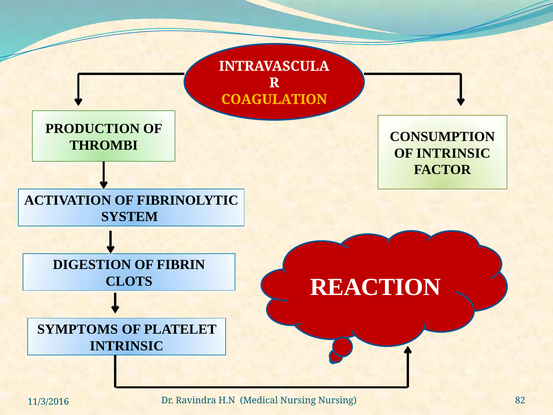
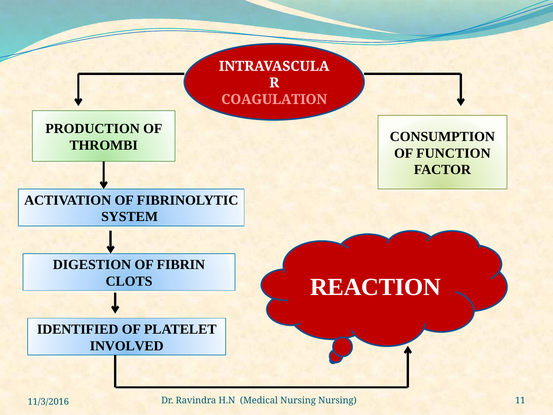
COAGULATION colour: yellow -> pink
OF INTRINSIC: INTRINSIC -> FUNCTION
SYMPTOMS: SYMPTOMS -> IDENTIFIED
INTRINSIC at (127, 346): INTRINSIC -> INVOLVED
82: 82 -> 11
